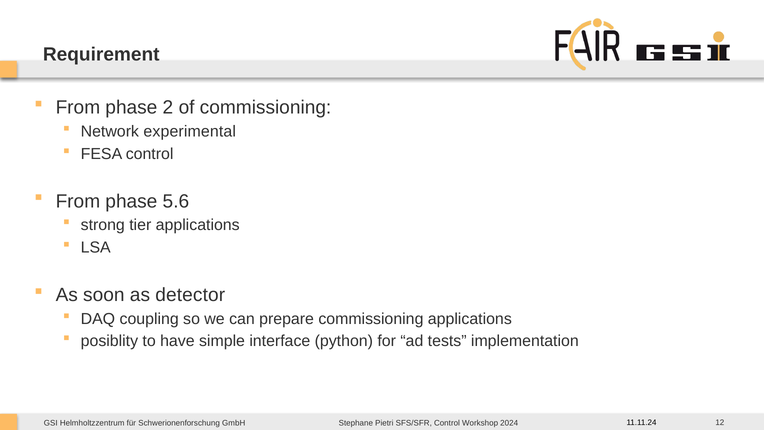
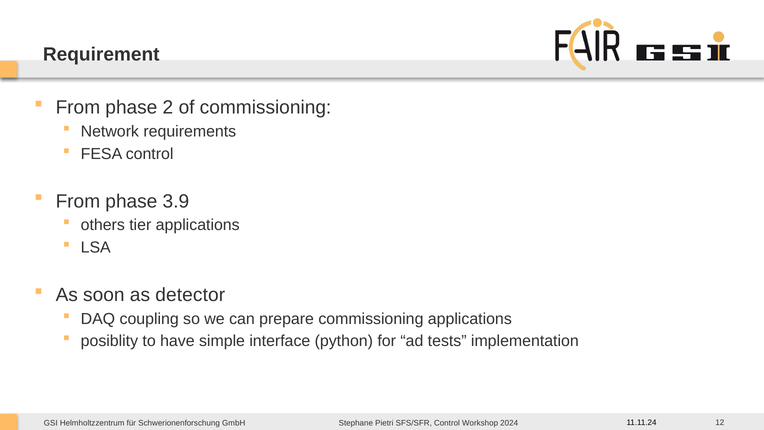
experimental: experimental -> requirements
5.6: 5.6 -> 3.9
strong: strong -> others
